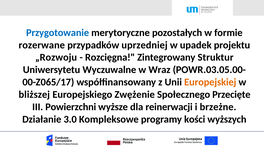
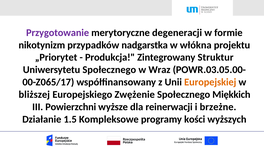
Przygotowanie colour: blue -> purple
pozostałych: pozostałych -> degeneracji
rozerwane: rozerwane -> nikotynizm
uprzedniej: uprzedniej -> nadgarstka
upadek: upadek -> włókna
„Rozwoju: „Rozwoju -> „Priorytet
Rozcięgna: Rozcięgna -> Produkcja
Uniwersytetu Wyczuwalne: Wyczuwalne -> Społecznego
Przecięte: Przecięte -> Miękkich
3.0: 3.0 -> 1.5
